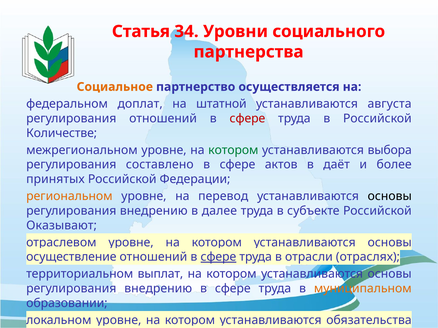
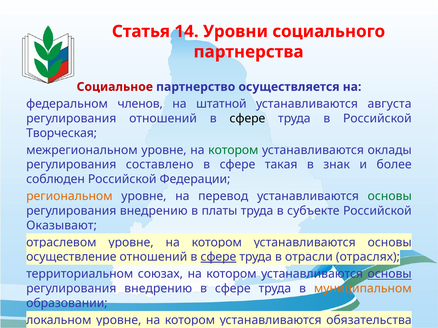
34: 34 -> 14
Социальное colour: orange -> red
доплат: доплат -> членов
сфере at (247, 119) colour: red -> black
Количестве: Количестве -> Творческая
выбора: выбора -> оклады
актов: актов -> такая
даёт: даёт -> знак
принятых: принятых -> соблюден
основы at (390, 196) colour: black -> green
далее: далее -> платы
выплат: выплат -> союзах
основы at (390, 274) underline: none -> present
